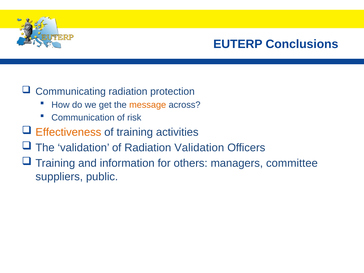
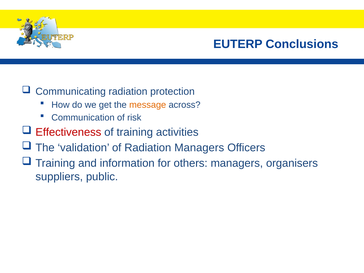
Effectiveness colour: orange -> red
Radiation Validation: Validation -> Managers
committee: committee -> organisers
